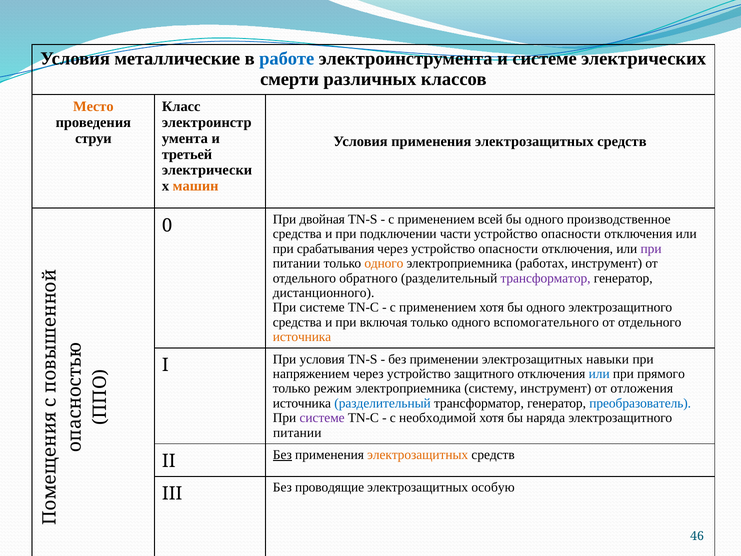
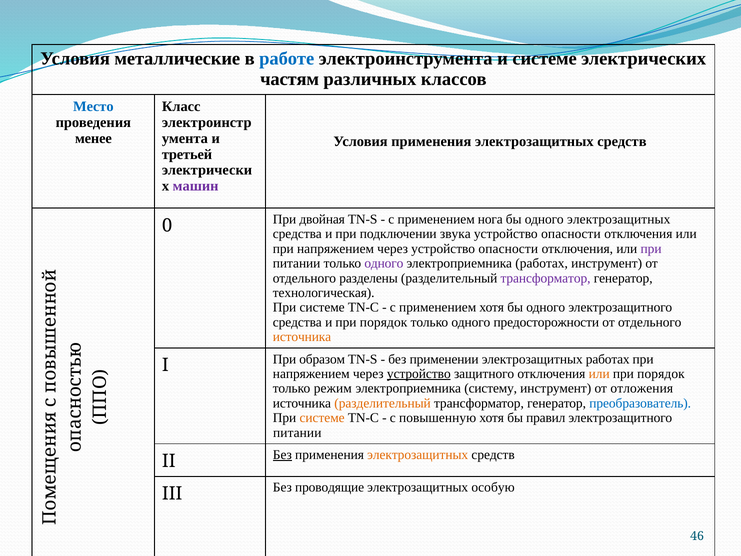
смерти: смерти -> частям
Место colour: orange -> blue
струи: струи -> менее
машин colour: orange -> purple
всей: всей -> нога
одного производственное: производственное -> электрозащитных
части: части -> звука
срабатывания at (336, 249): срабатывания -> напряжением
одного at (384, 263) colour: orange -> purple
обратного: обратного -> разделены
дистанционного: дистанционного -> технологическая
и при включая: включая -> порядок
вспомогательного: вспомогательного -> предосторожности
При условия: условия -> образом
электрозащитных навыки: навыки -> работах
устройство at (419, 374) underline: none -> present
или at (599, 374) colour: blue -> orange
прямого at (661, 374): прямого -> порядок
разделительный at (383, 403) colour: blue -> orange
системе at (322, 418) colour: purple -> orange
необходимой: необходимой -> повышенную
наряда: наряда -> правил
